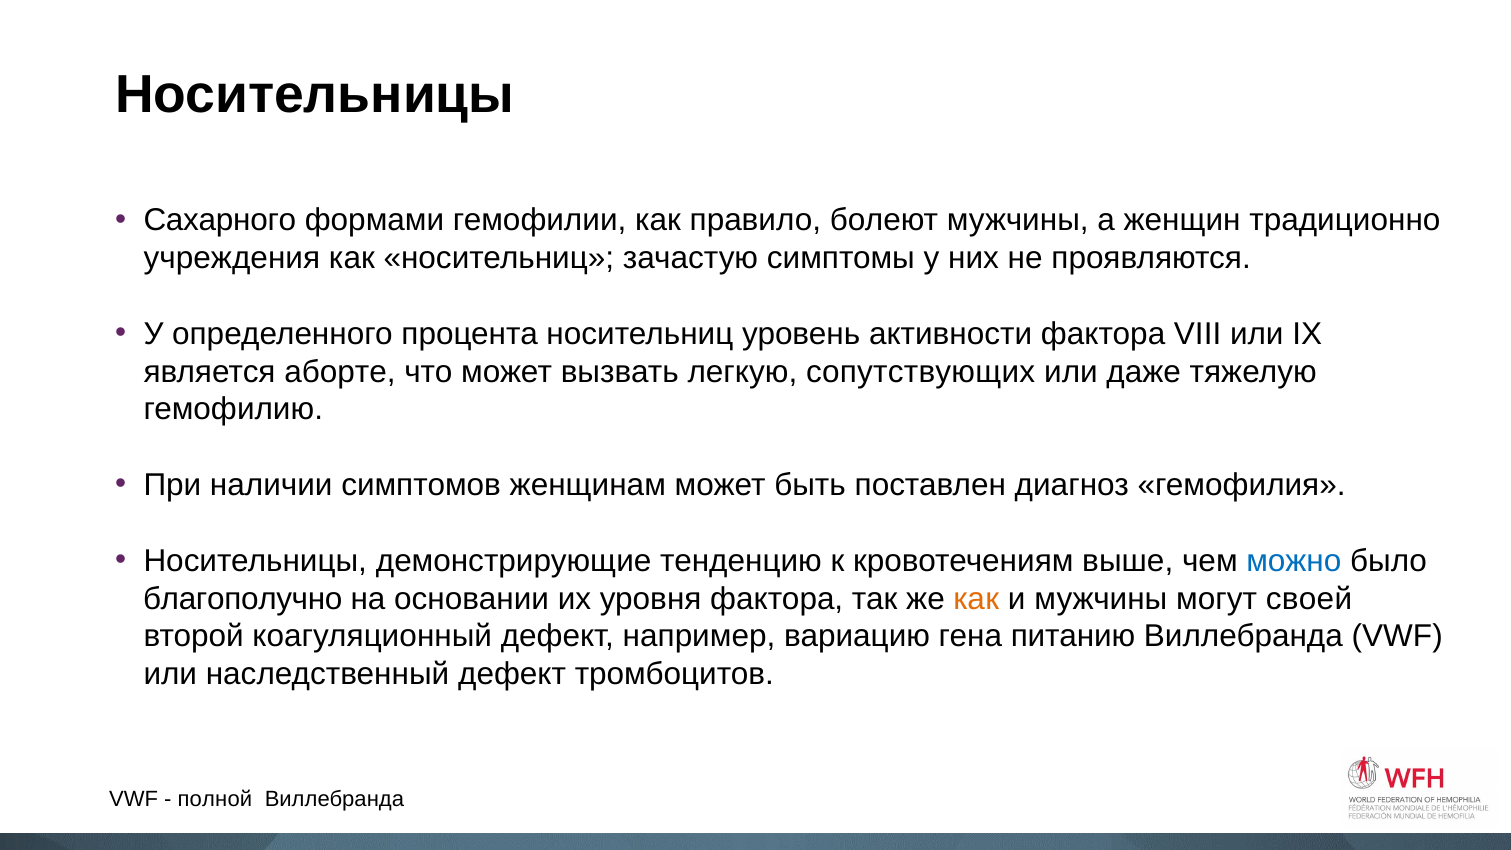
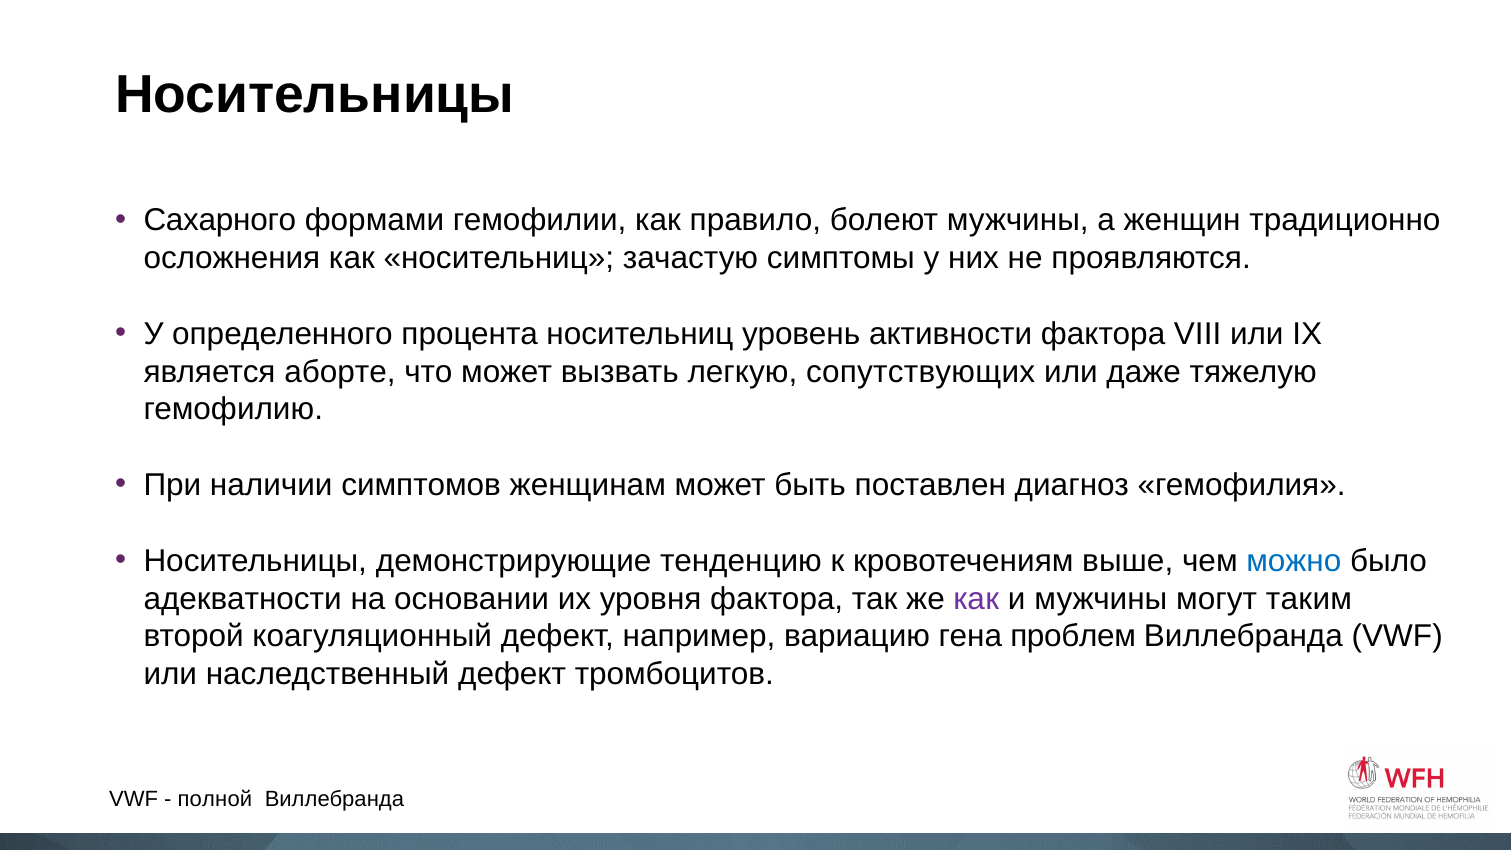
учреждения: учреждения -> осложнения
благополучно: благополучно -> адекватности
как at (976, 599) colour: orange -> purple
своей: своей -> таким
питанию: питанию -> проблем
